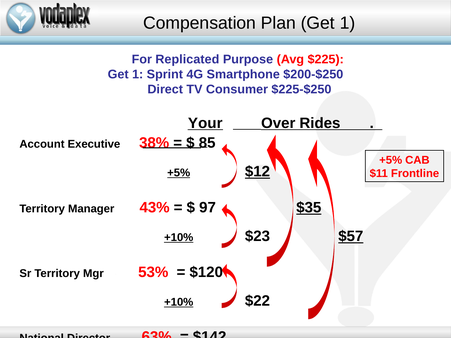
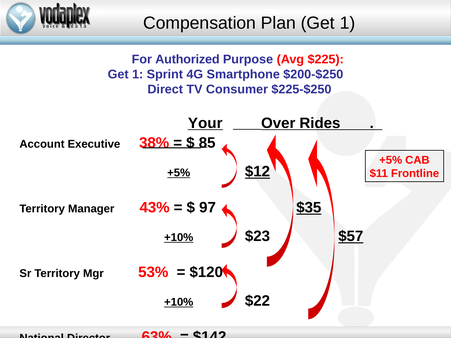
Replicated: Replicated -> Authorized
